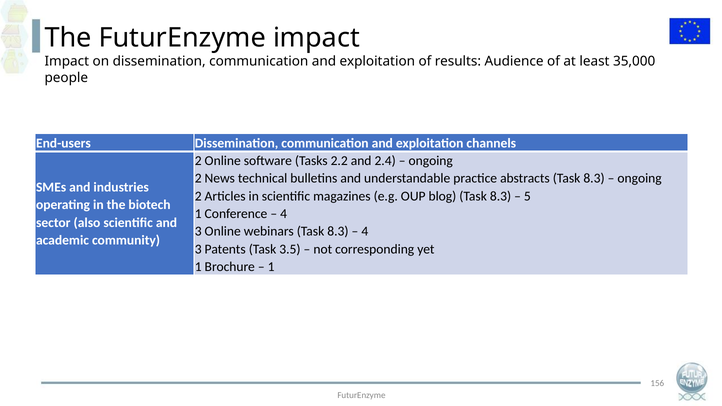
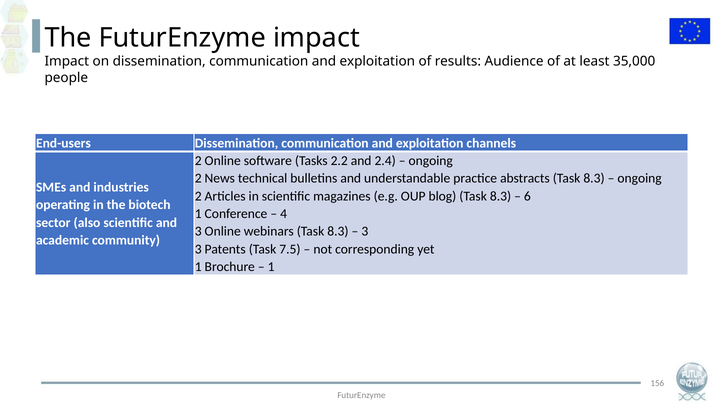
5: 5 -> 6
4 at (365, 232): 4 -> 3
3.5: 3.5 -> 7.5
